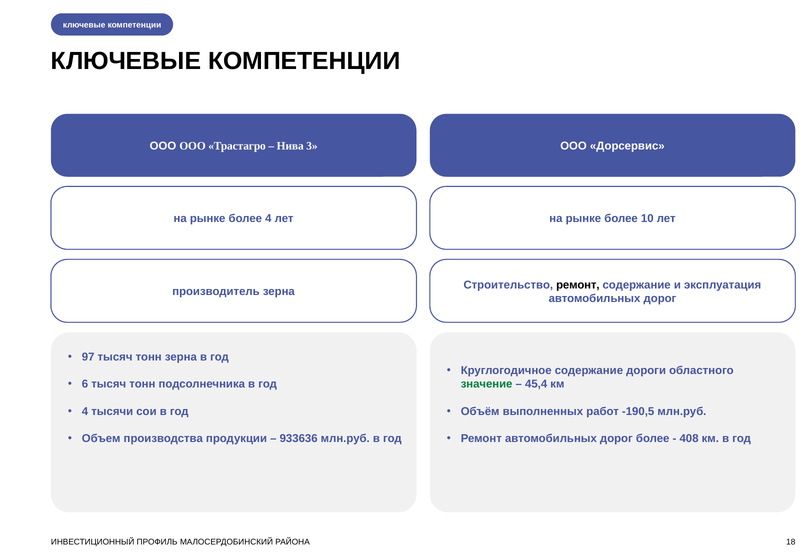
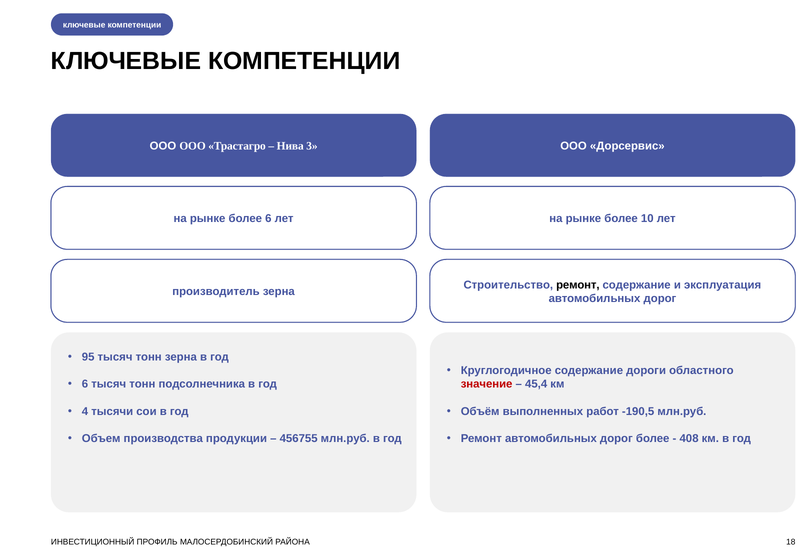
более 4: 4 -> 6
97: 97 -> 95
значение colour: green -> red
933636: 933636 -> 456755
